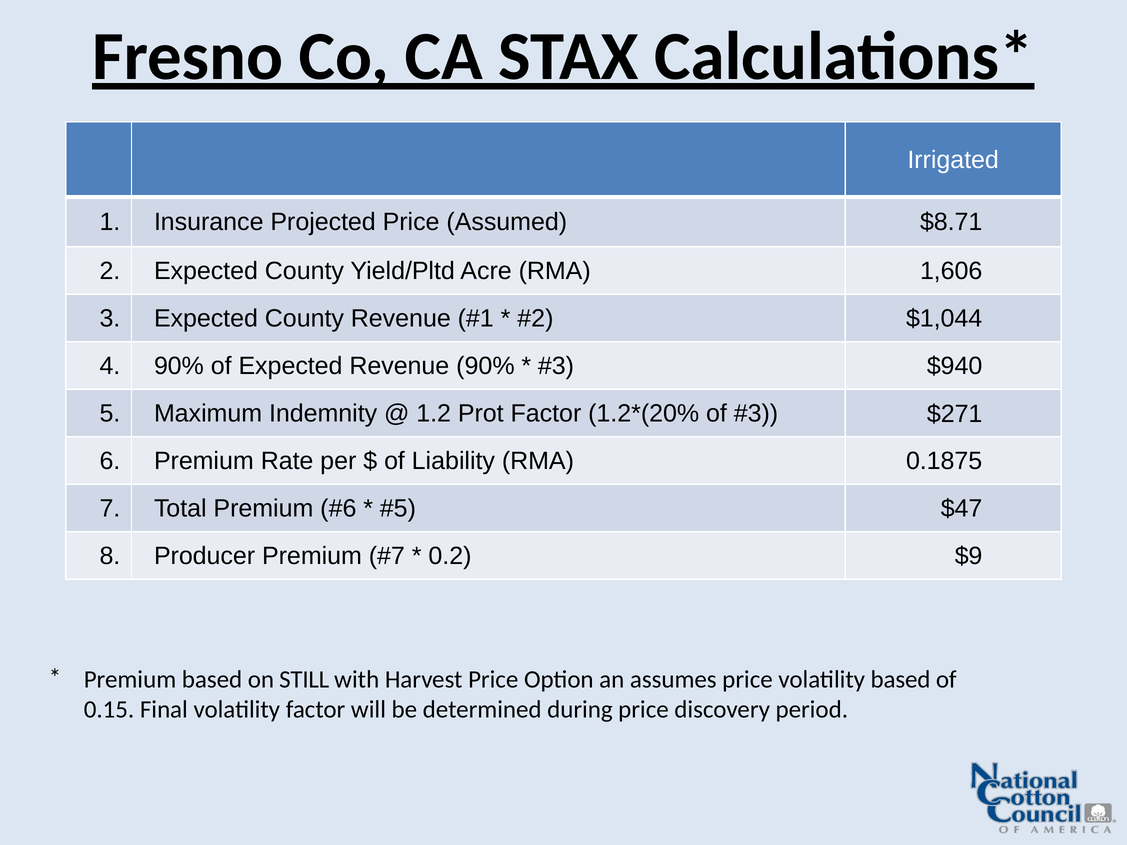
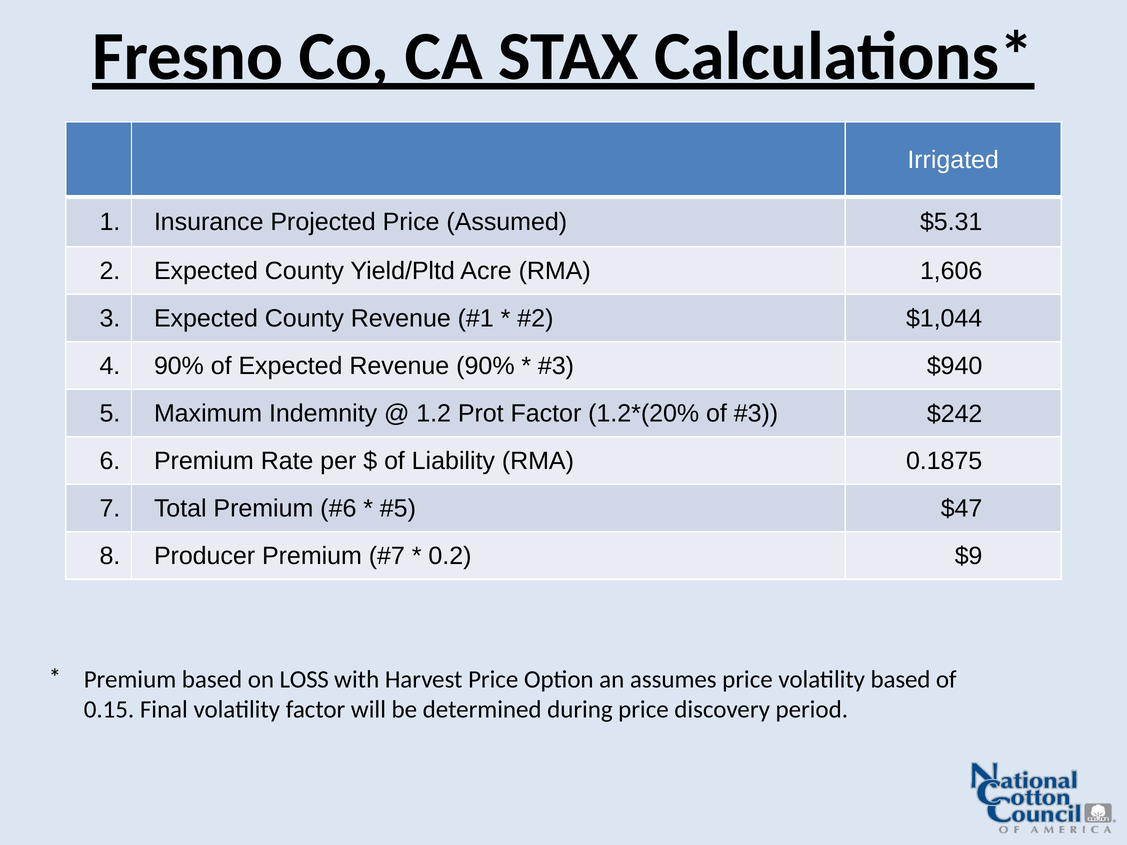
$8.71: $8.71 -> $5.31
$271: $271 -> $242
STILL: STILL -> LOSS
